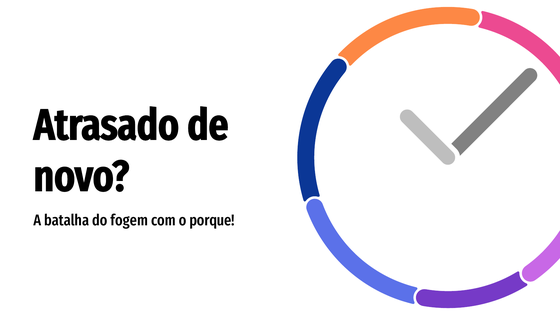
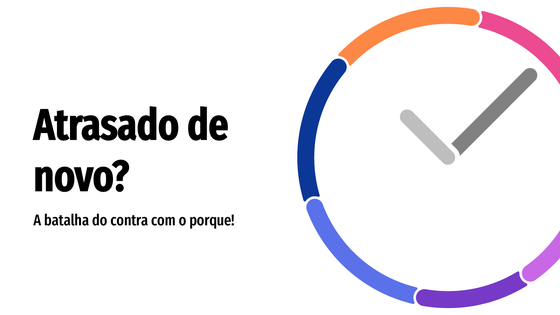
fogem: fogem -> contra
